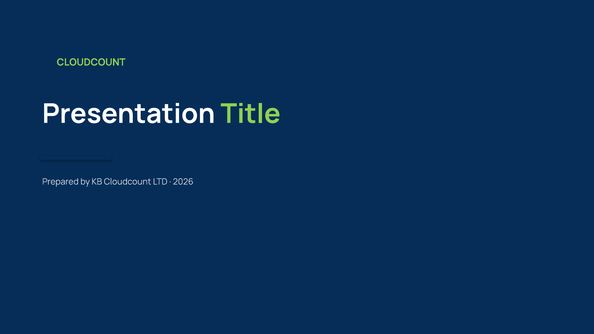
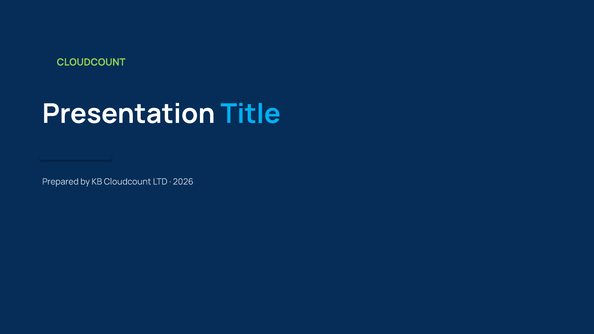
Title colour: light green -> light blue
